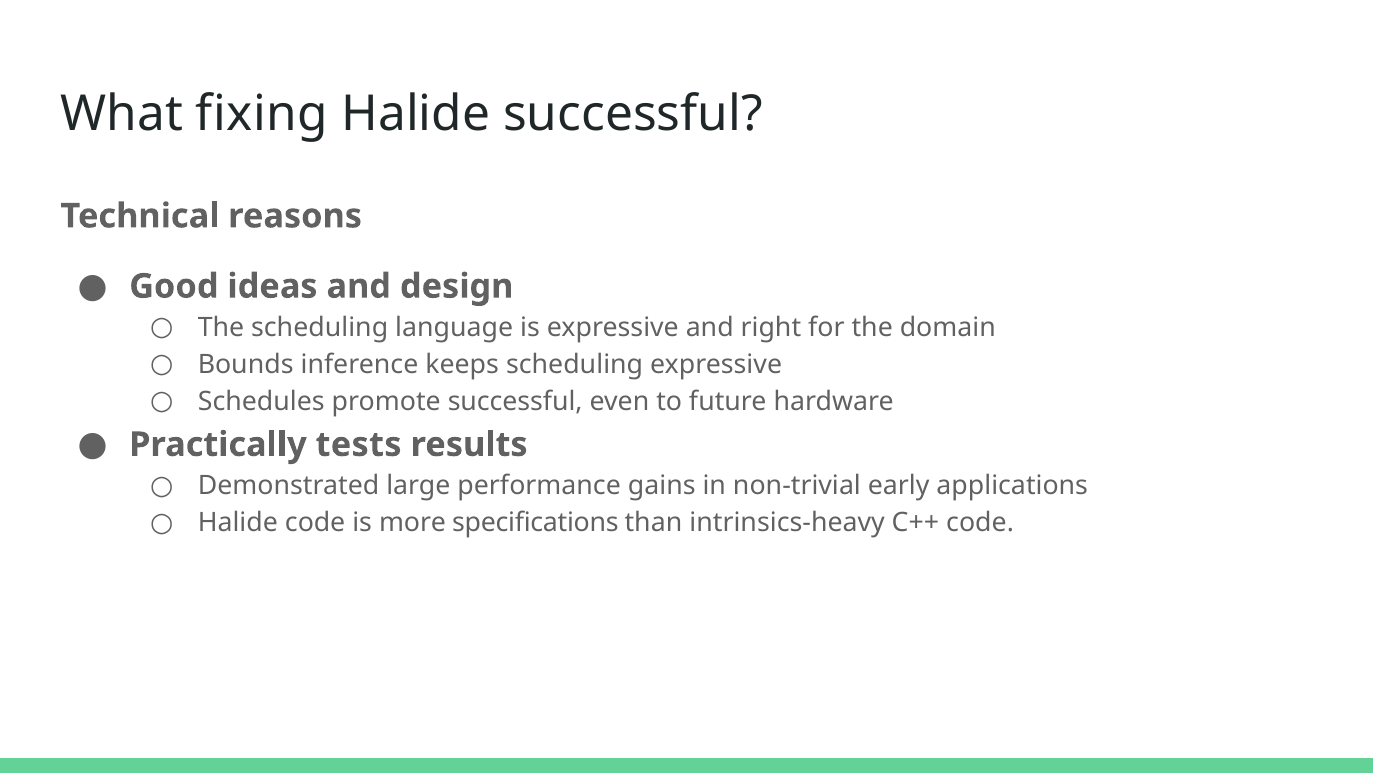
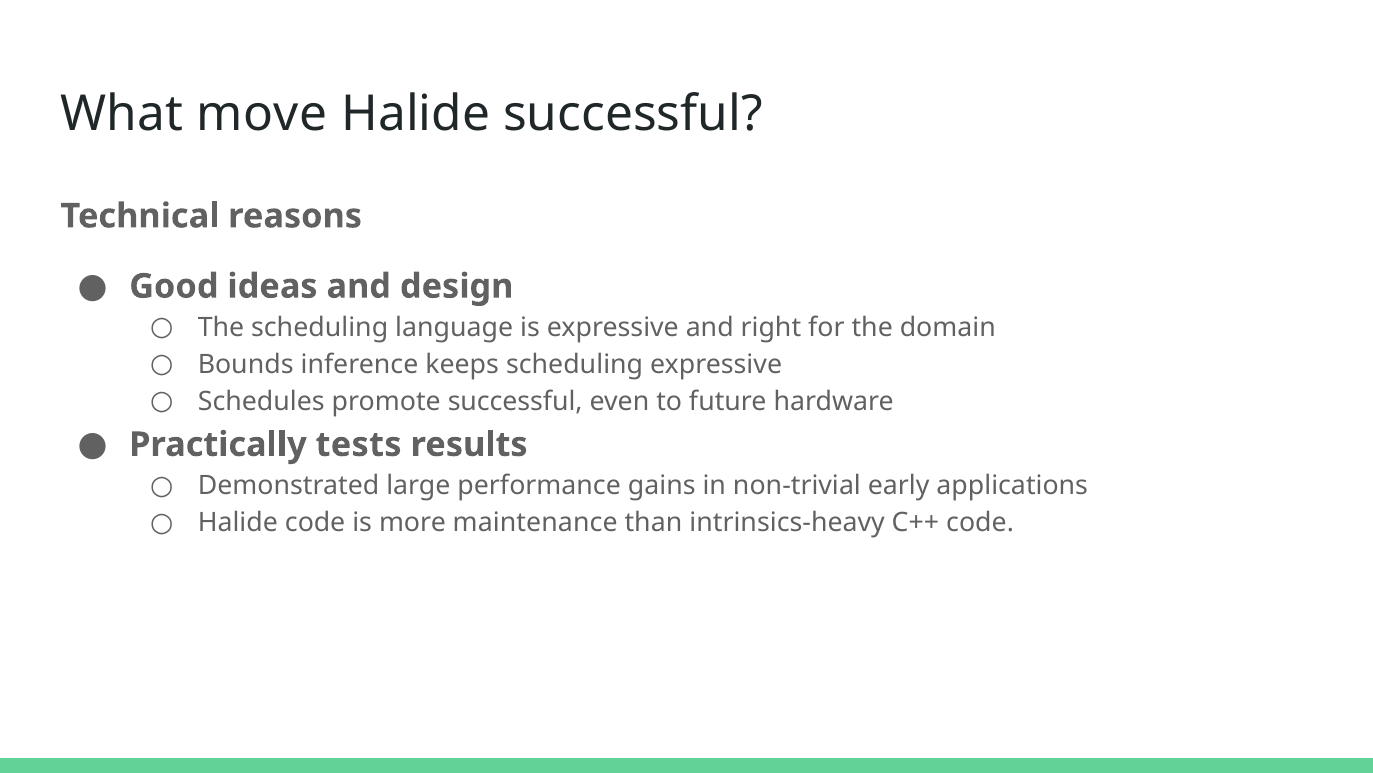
fixing: fixing -> move
specifications: specifications -> maintenance
